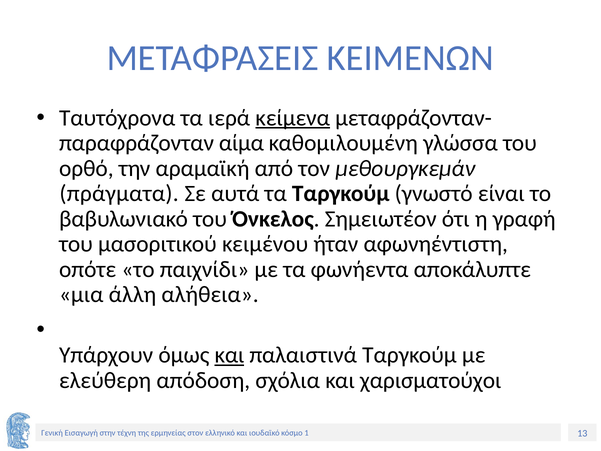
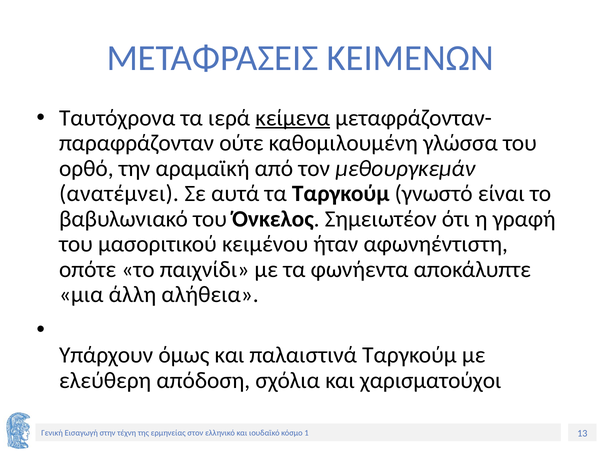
αίμα: αίμα -> ούτε
πράγματα: πράγματα -> ανατέμνει
και at (229, 355) underline: present -> none
